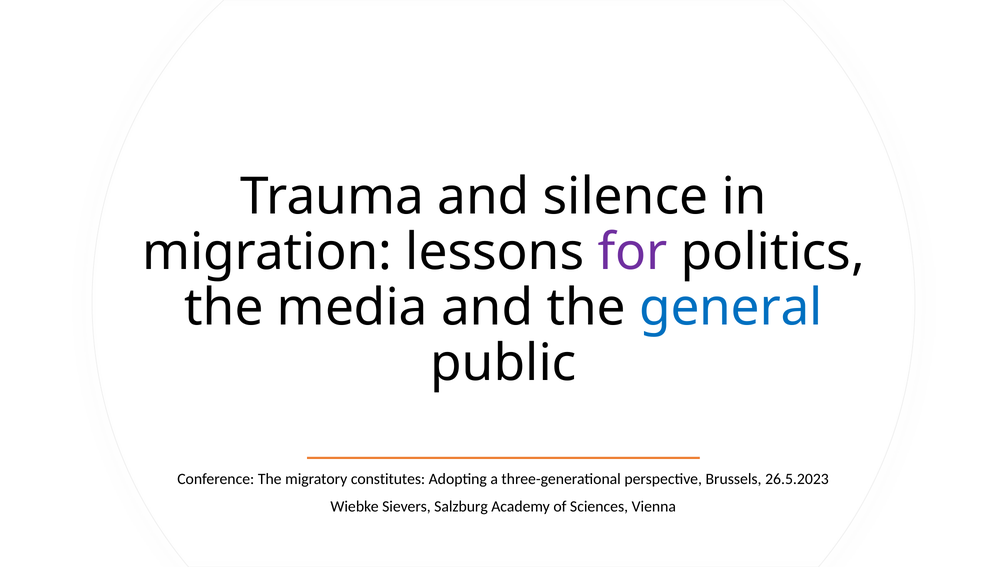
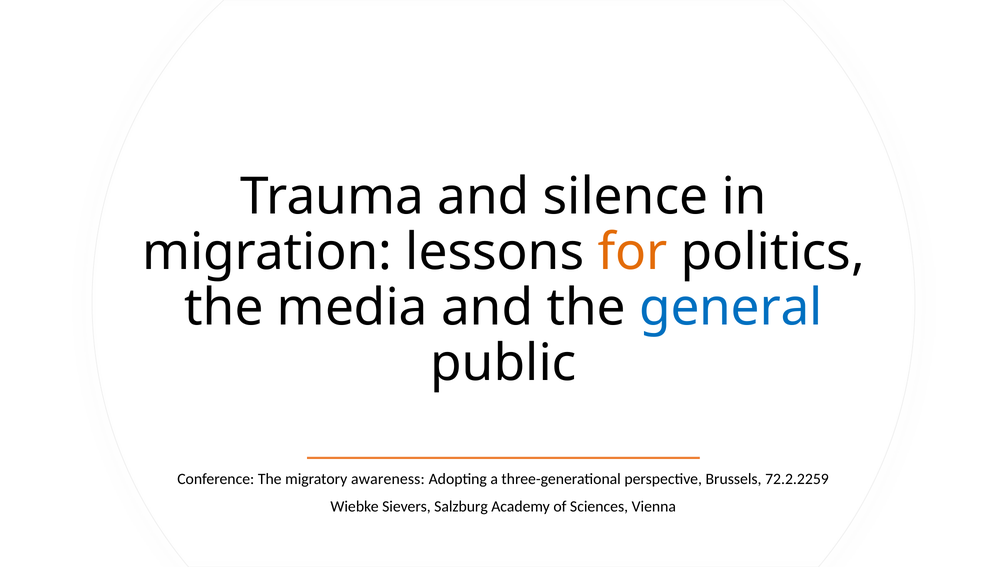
for colour: purple -> orange
constitutes: constitutes -> awareness
26.5.2023: 26.5.2023 -> 72.2.2259
